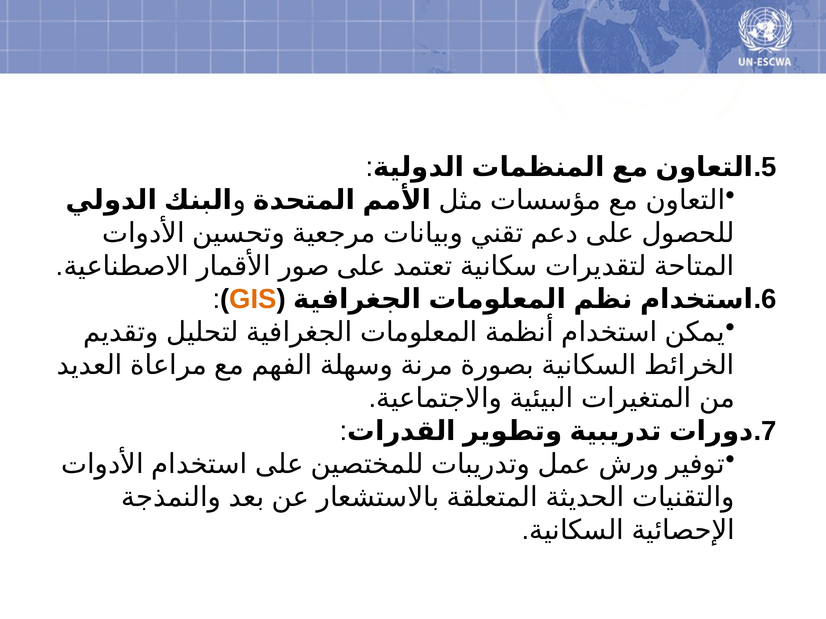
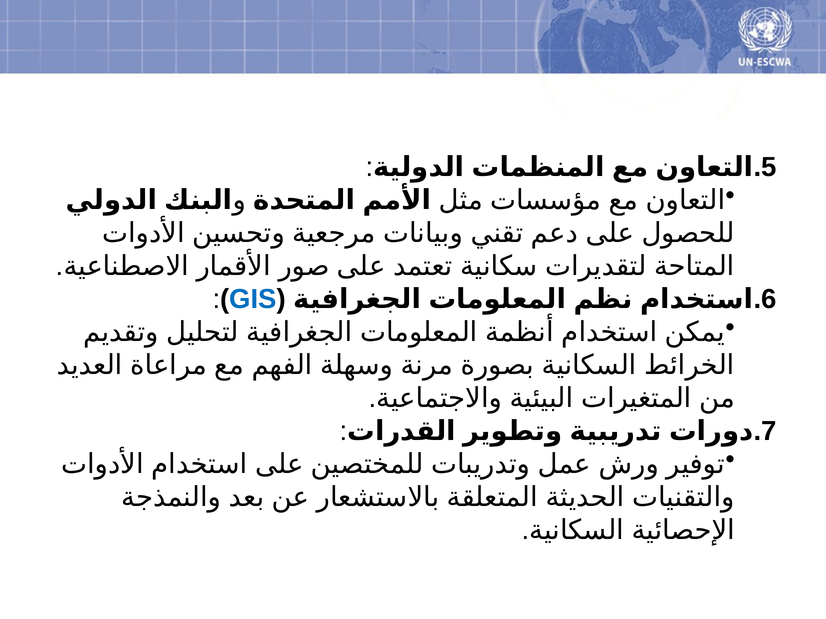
GIS colour: orange -> blue
